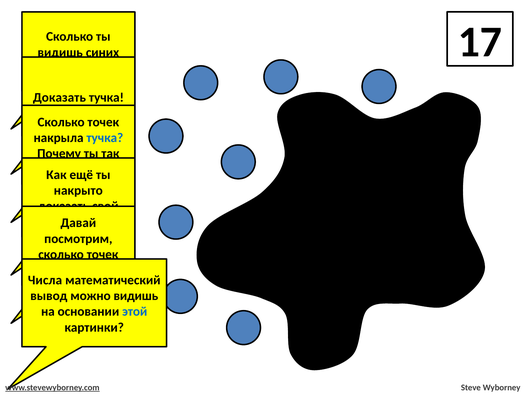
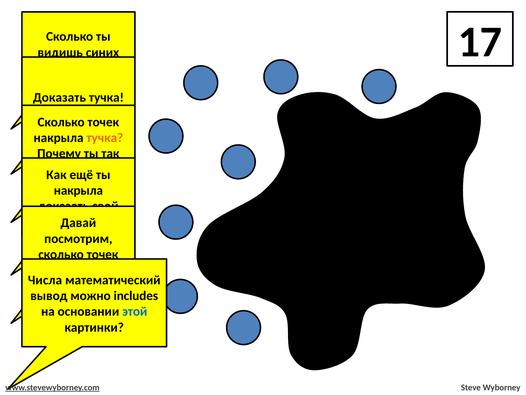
тучка at (105, 138) colour: blue -> orange
накрыто at (78, 190): накрыто -> накрыла
можно видишь: видишь -> includes
